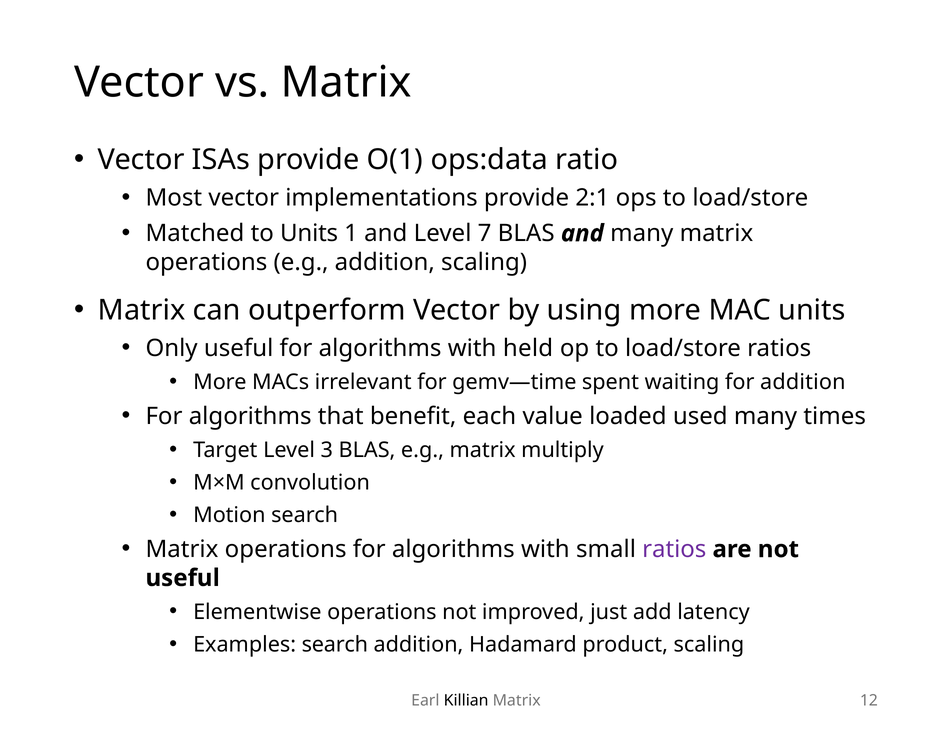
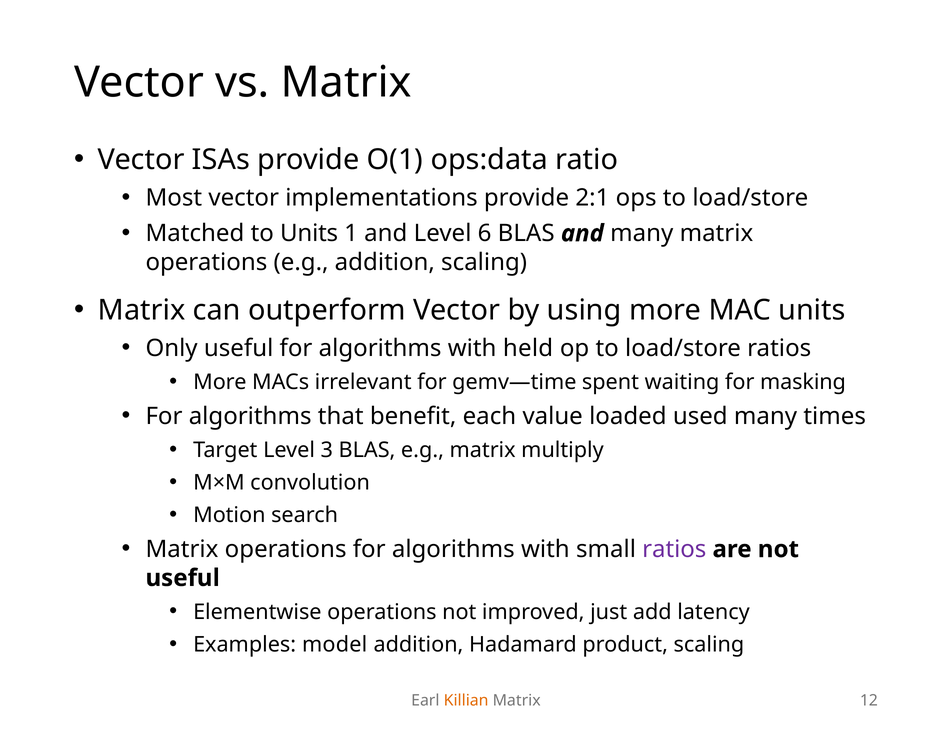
7: 7 -> 6
for addition: addition -> masking
Examples search: search -> model
Killian colour: black -> orange
